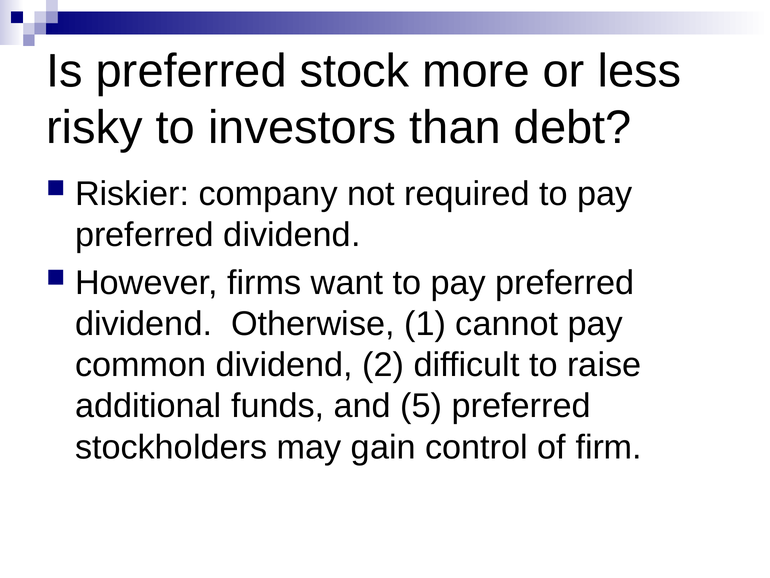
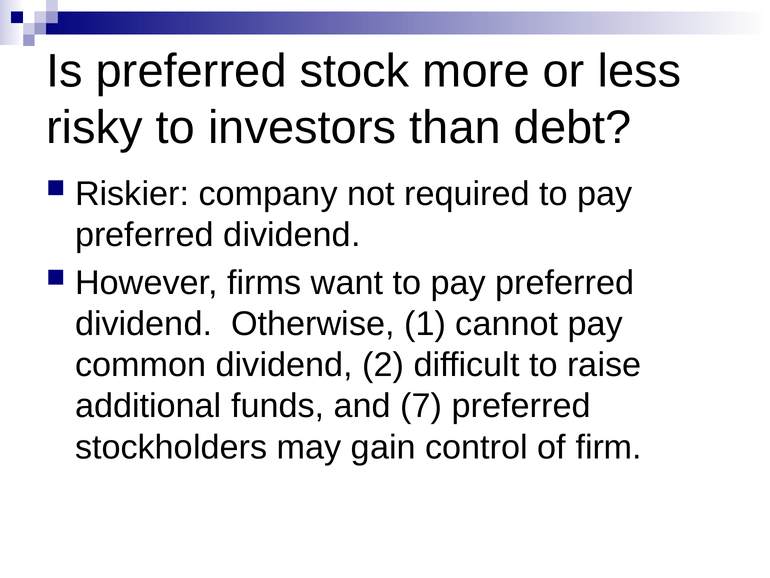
5: 5 -> 7
